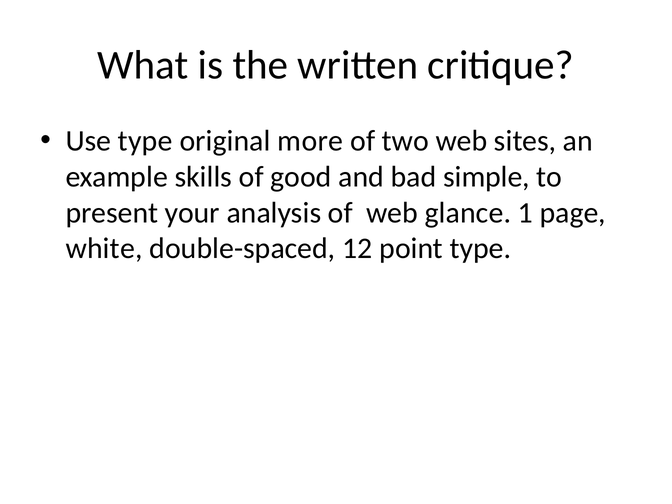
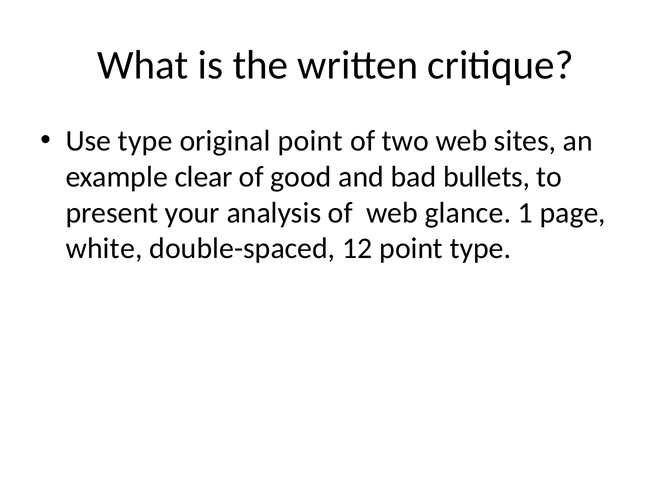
original more: more -> point
skills: skills -> clear
simple: simple -> bullets
